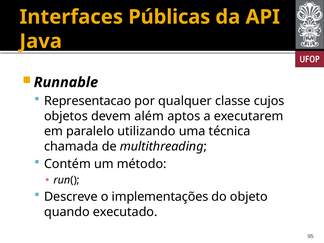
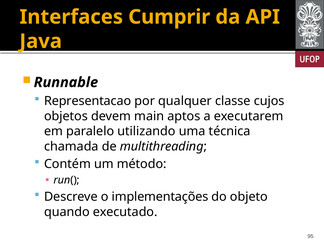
Públicas: Públicas -> Cumprir
além: além -> main
